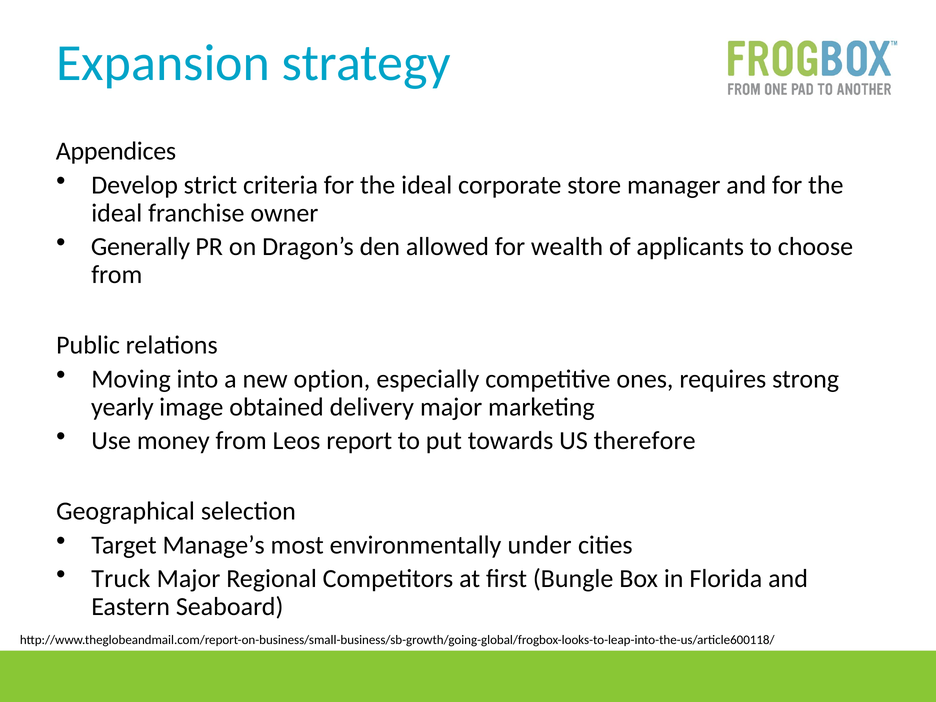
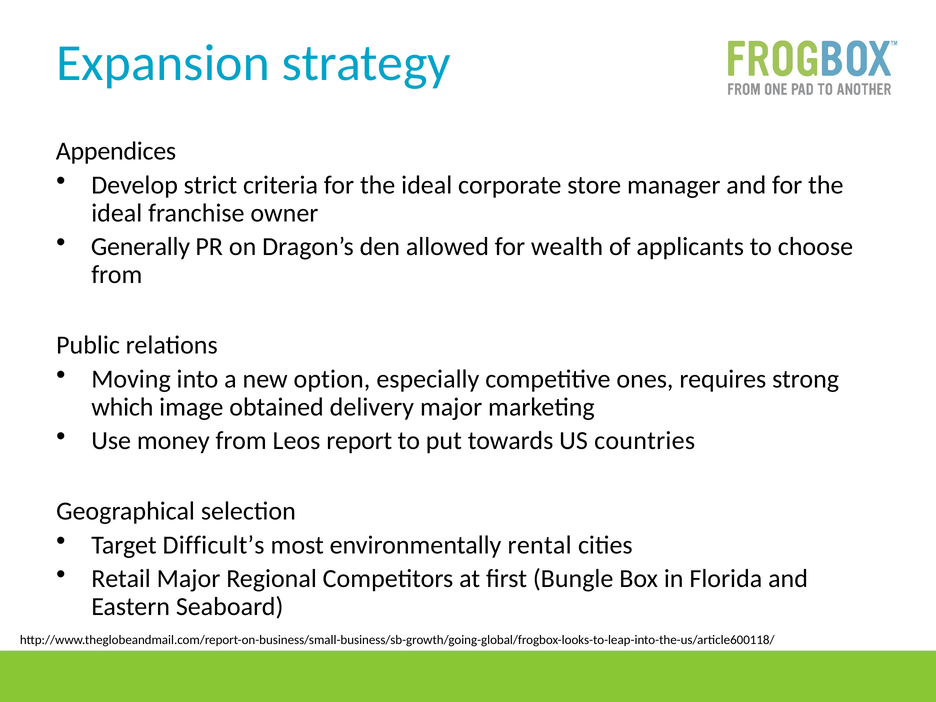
yearly: yearly -> which
therefore: therefore -> countries
Manage’s: Manage’s -> Difficult’s
under: under -> rental
Truck: Truck -> Retail
